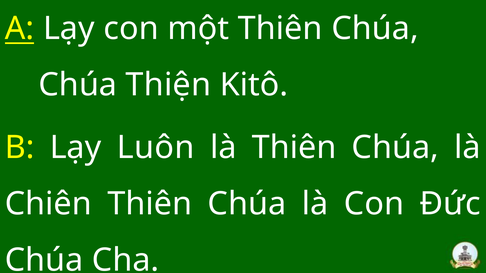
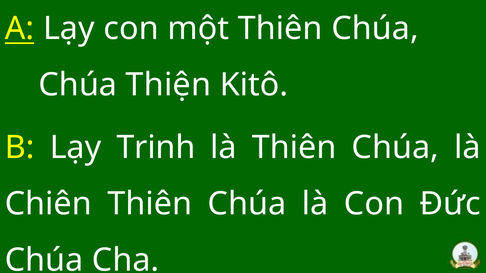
Luôn: Luôn -> Trinh
